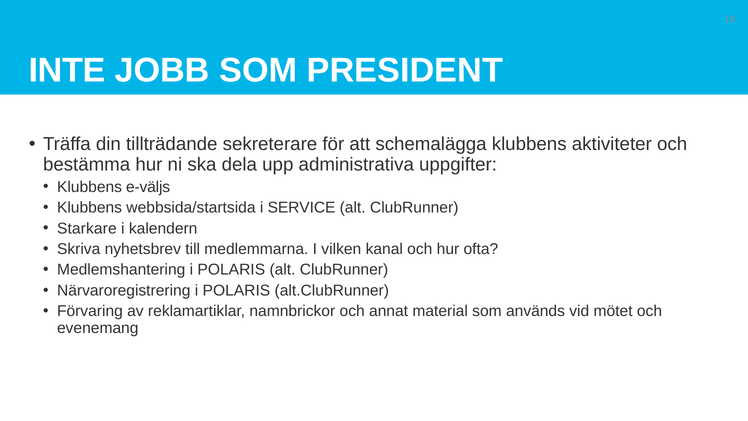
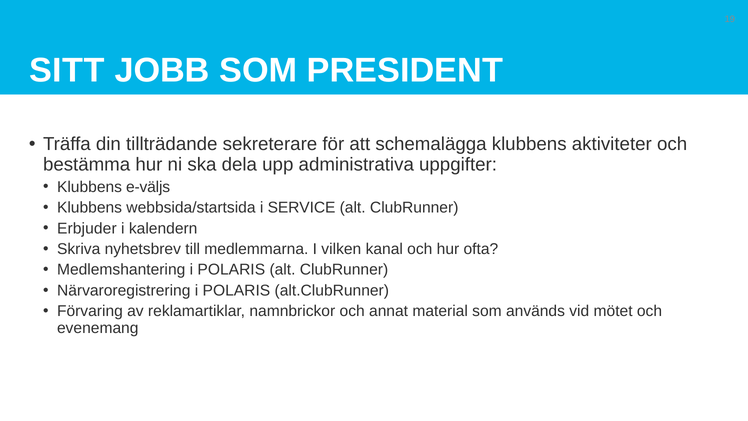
INTE: INTE -> SITT
Starkare: Starkare -> Erbjuder
